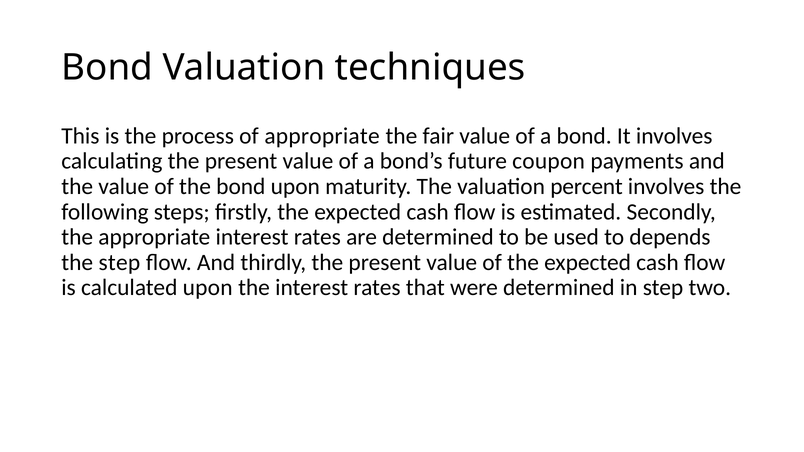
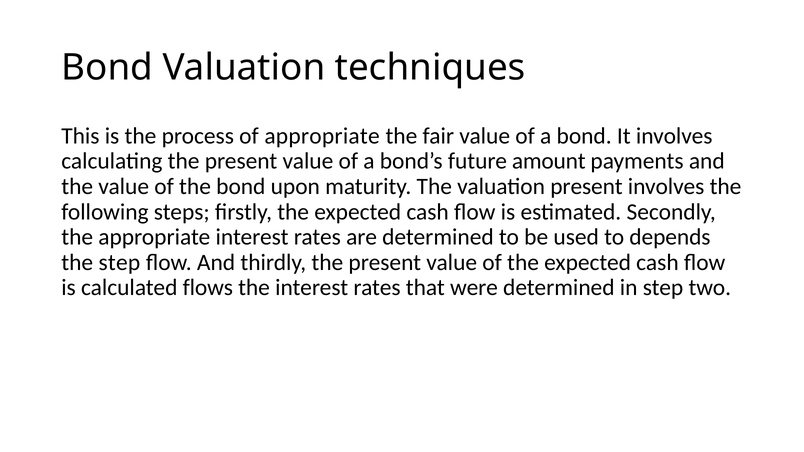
coupon: coupon -> amount
valuation percent: percent -> present
calculated upon: upon -> flows
